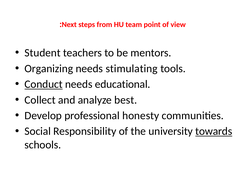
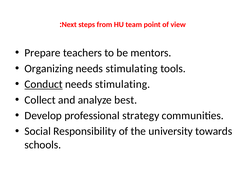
Student: Student -> Prepare
educational at (123, 84): educational -> stimulating
honesty: honesty -> strategy
towards underline: present -> none
